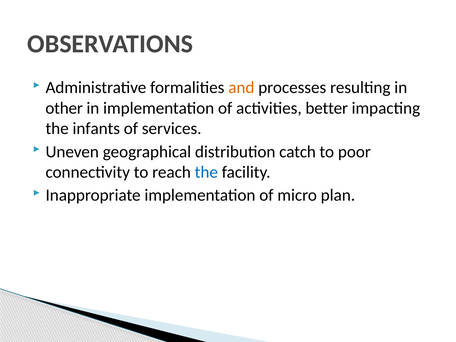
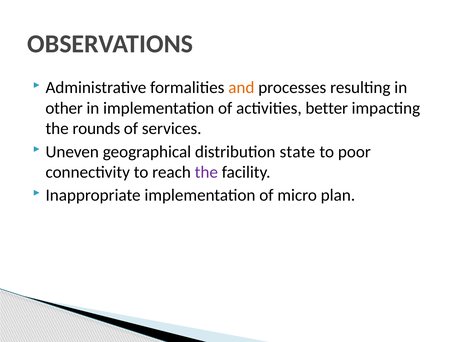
infants: infants -> rounds
catch: catch -> state
the at (206, 172) colour: blue -> purple
